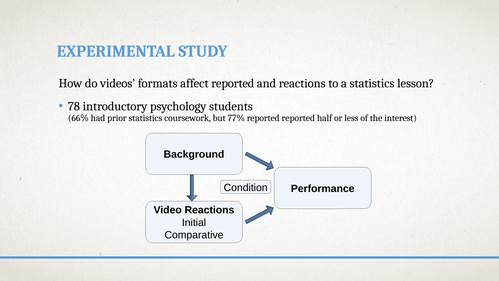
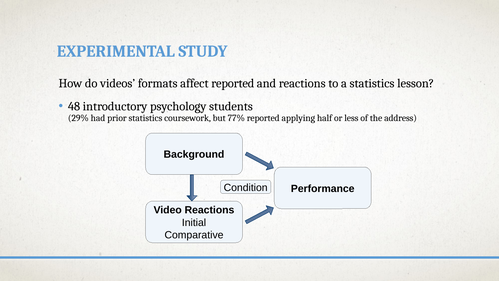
78: 78 -> 48
66%: 66% -> 29%
reported reported: reported -> applying
interest: interest -> address
